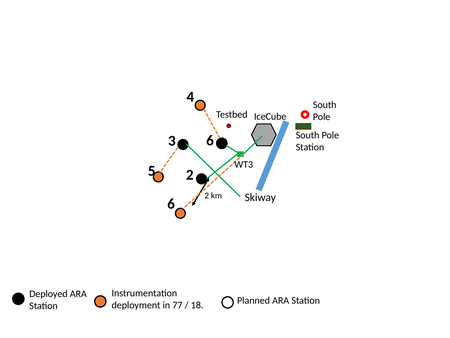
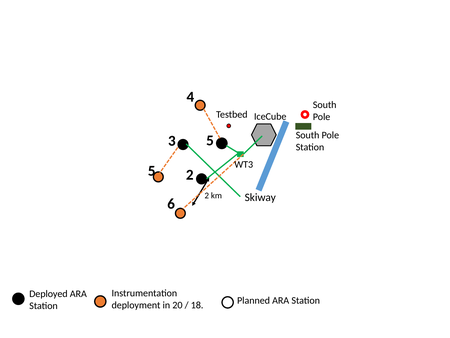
3 6: 6 -> 5
77: 77 -> 20
